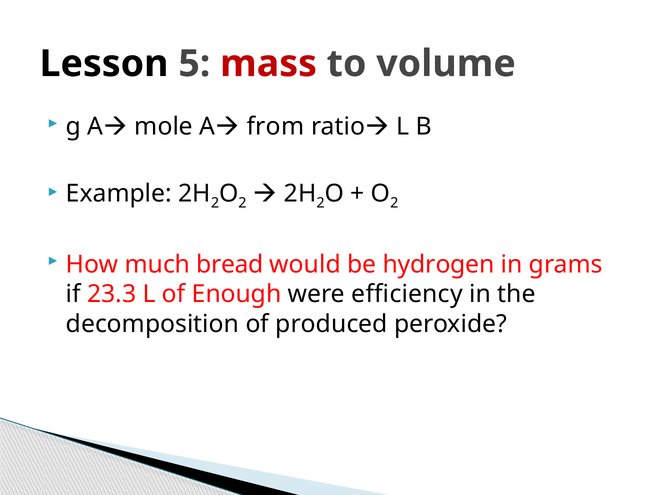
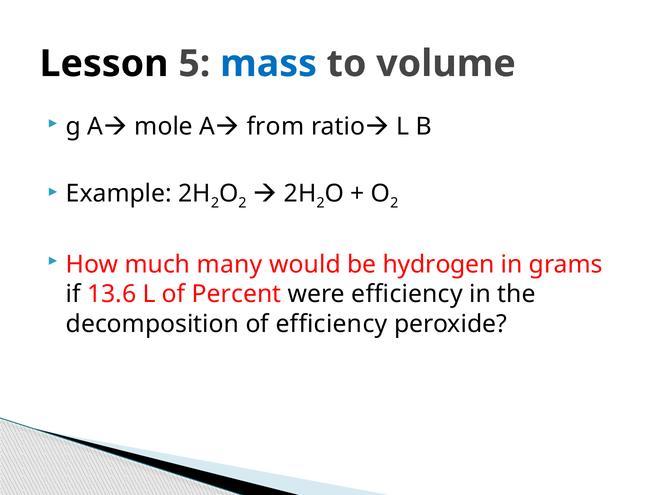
mass colour: red -> blue
bread: bread -> many
23.3: 23.3 -> 13.6
Enough: Enough -> Percent
of produced: produced -> efficiency
